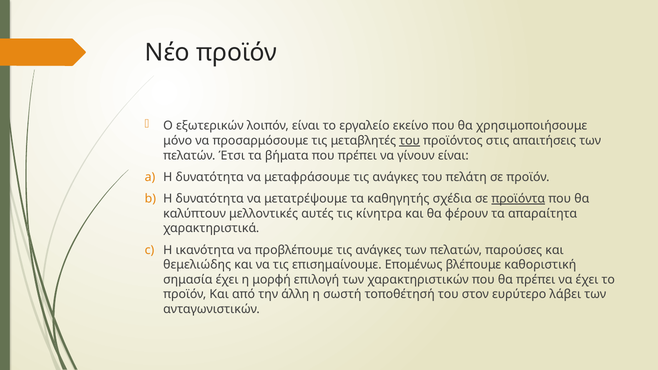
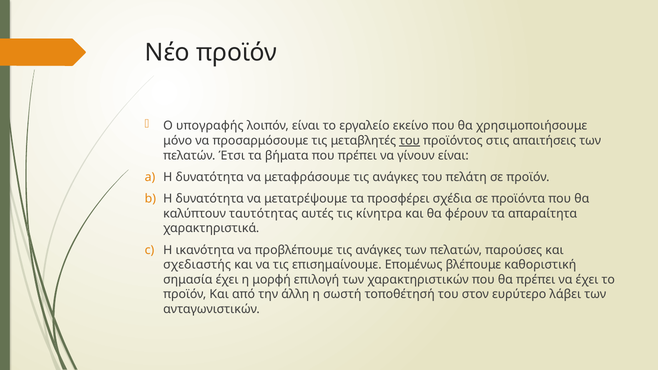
εξωτερικών: εξωτερικών -> υπογραφής
καθηγητής: καθηγητής -> προσφέρει
προϊόντα underline: present -> none
μελλοντικές: μελλοντικές -> ταυτότητας
θεμελιώδης: θεμελιώδης -> σχεδιαστής
